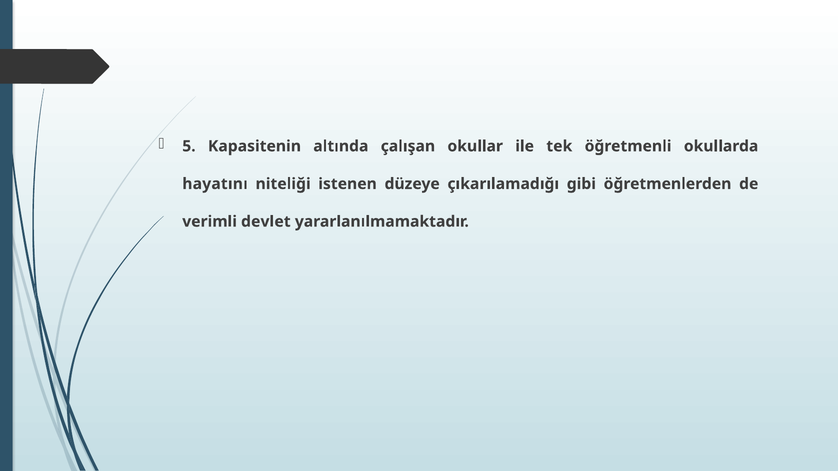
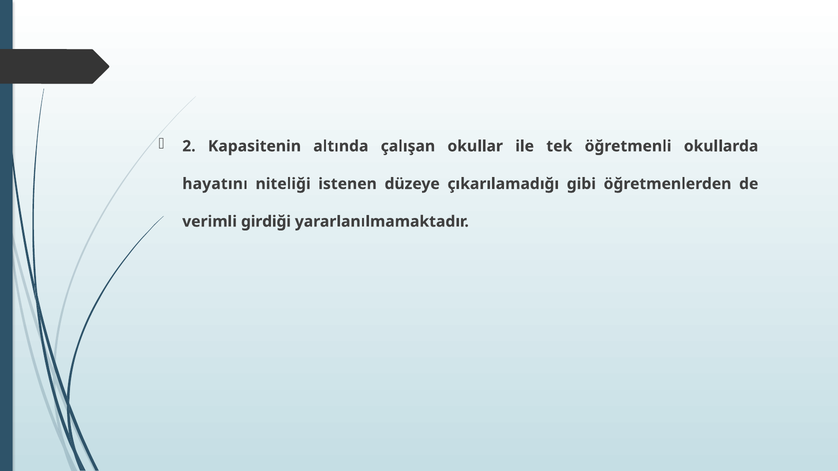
5: 5 -> 2
devlet: devlet -> girdiği
